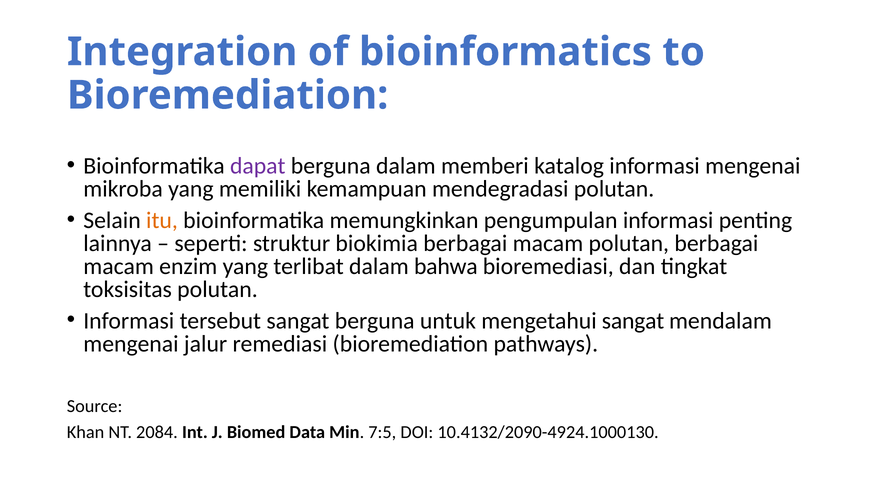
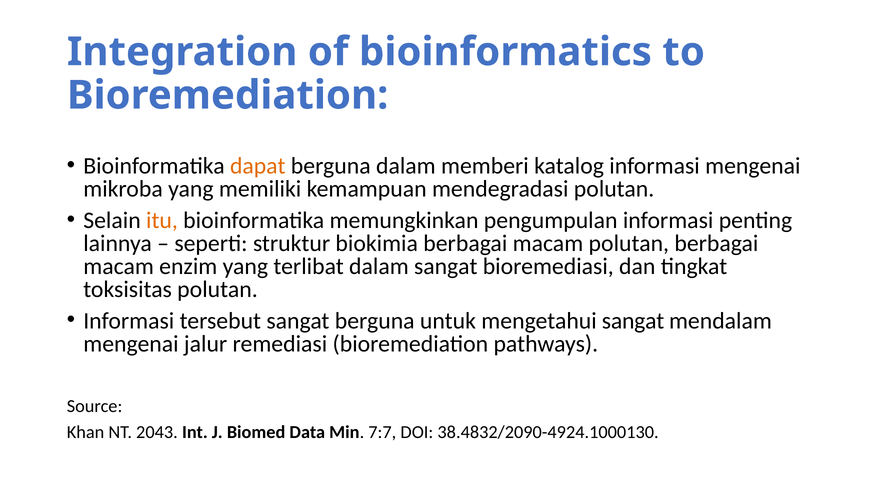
dapat colour: purple -> orange
dalam bahwa: bahwa -> sangat
2084: 2084 -> 2043
7:5: 7:5 -> 7:7
10.4132/2090-4924.1000130: 10.4132/2090-4924.1000130 -> 38.4832/2090-4924.1000130
